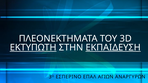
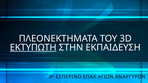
ΕΚΠΑΙΔΕΥΣΗ underline: present -> none
